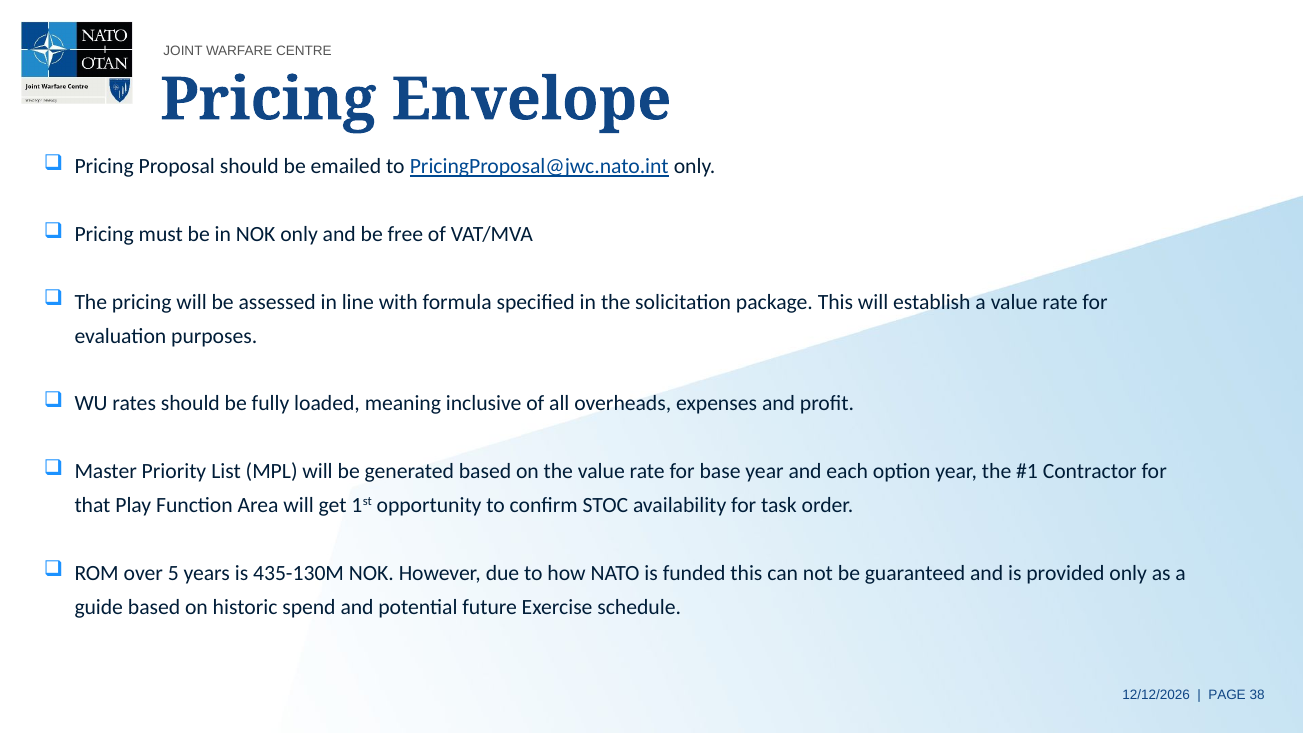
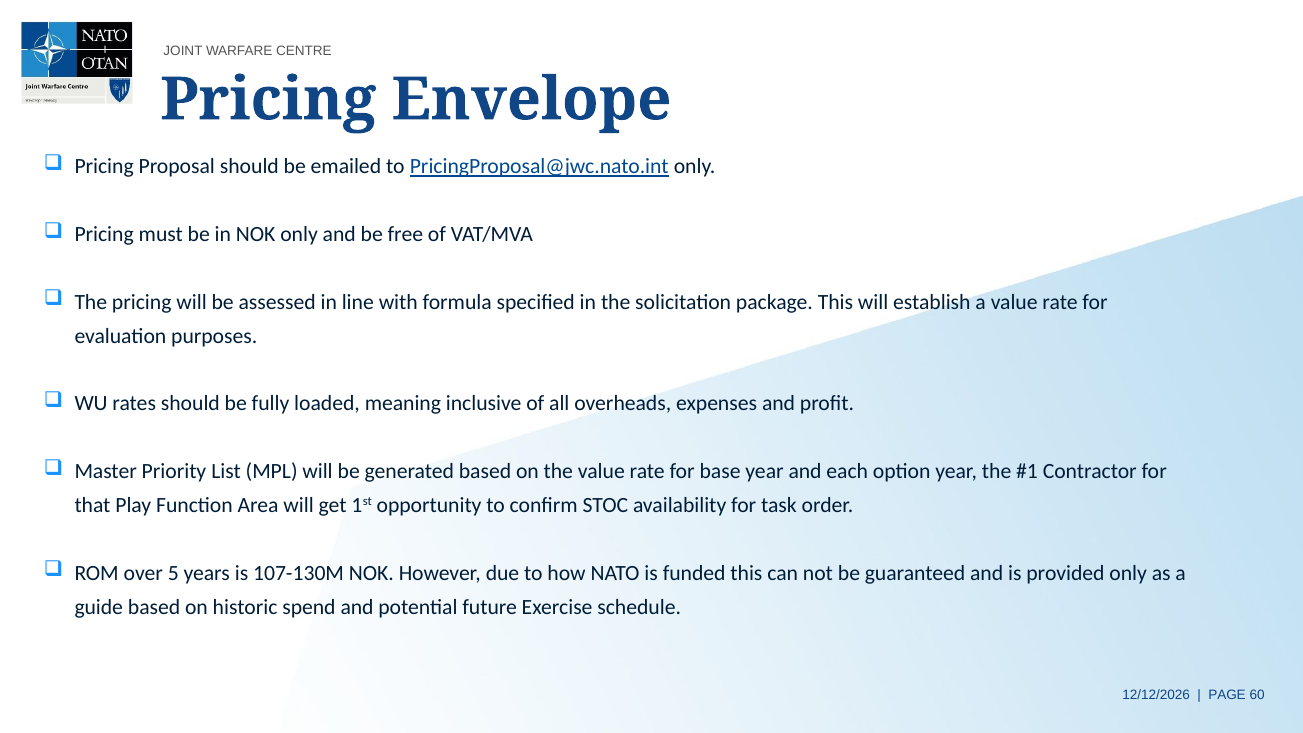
435-130M: 435-130M -> 107-130M
38: 38 -> 60
